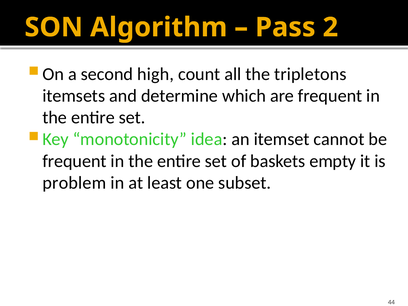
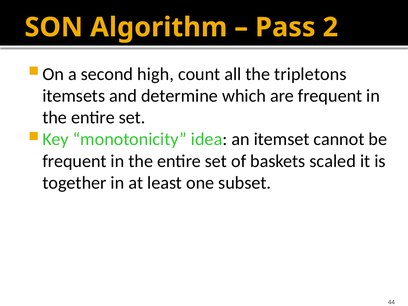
empty: empty -> scaled
problem: problem -> together
